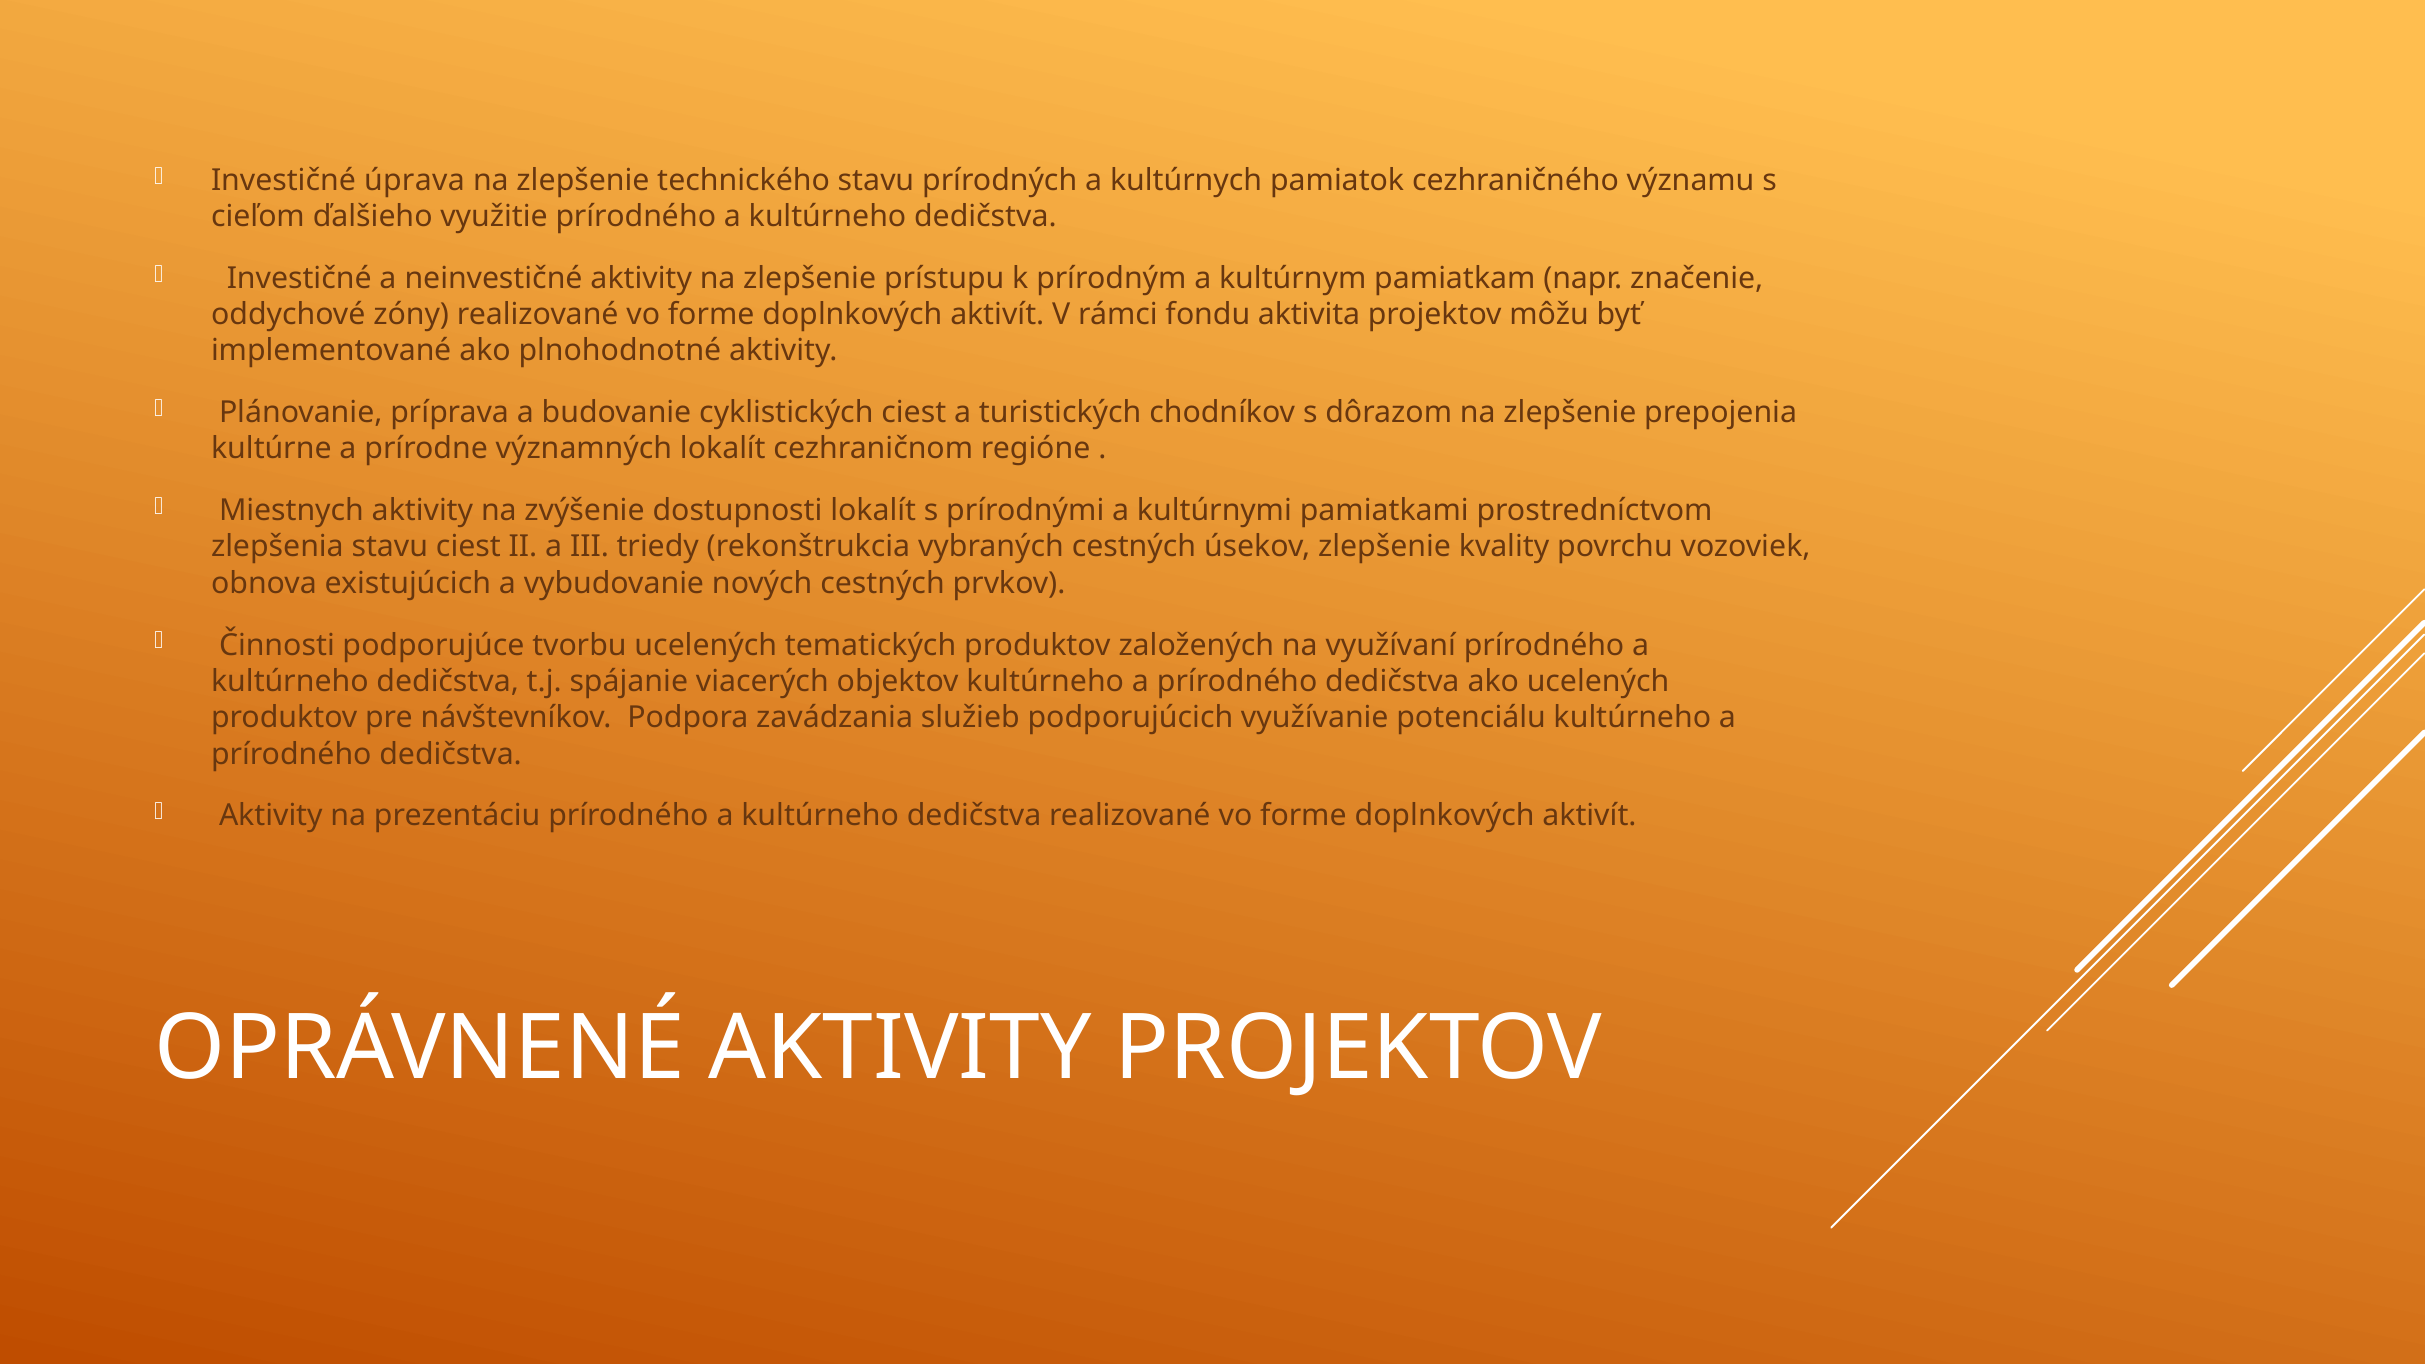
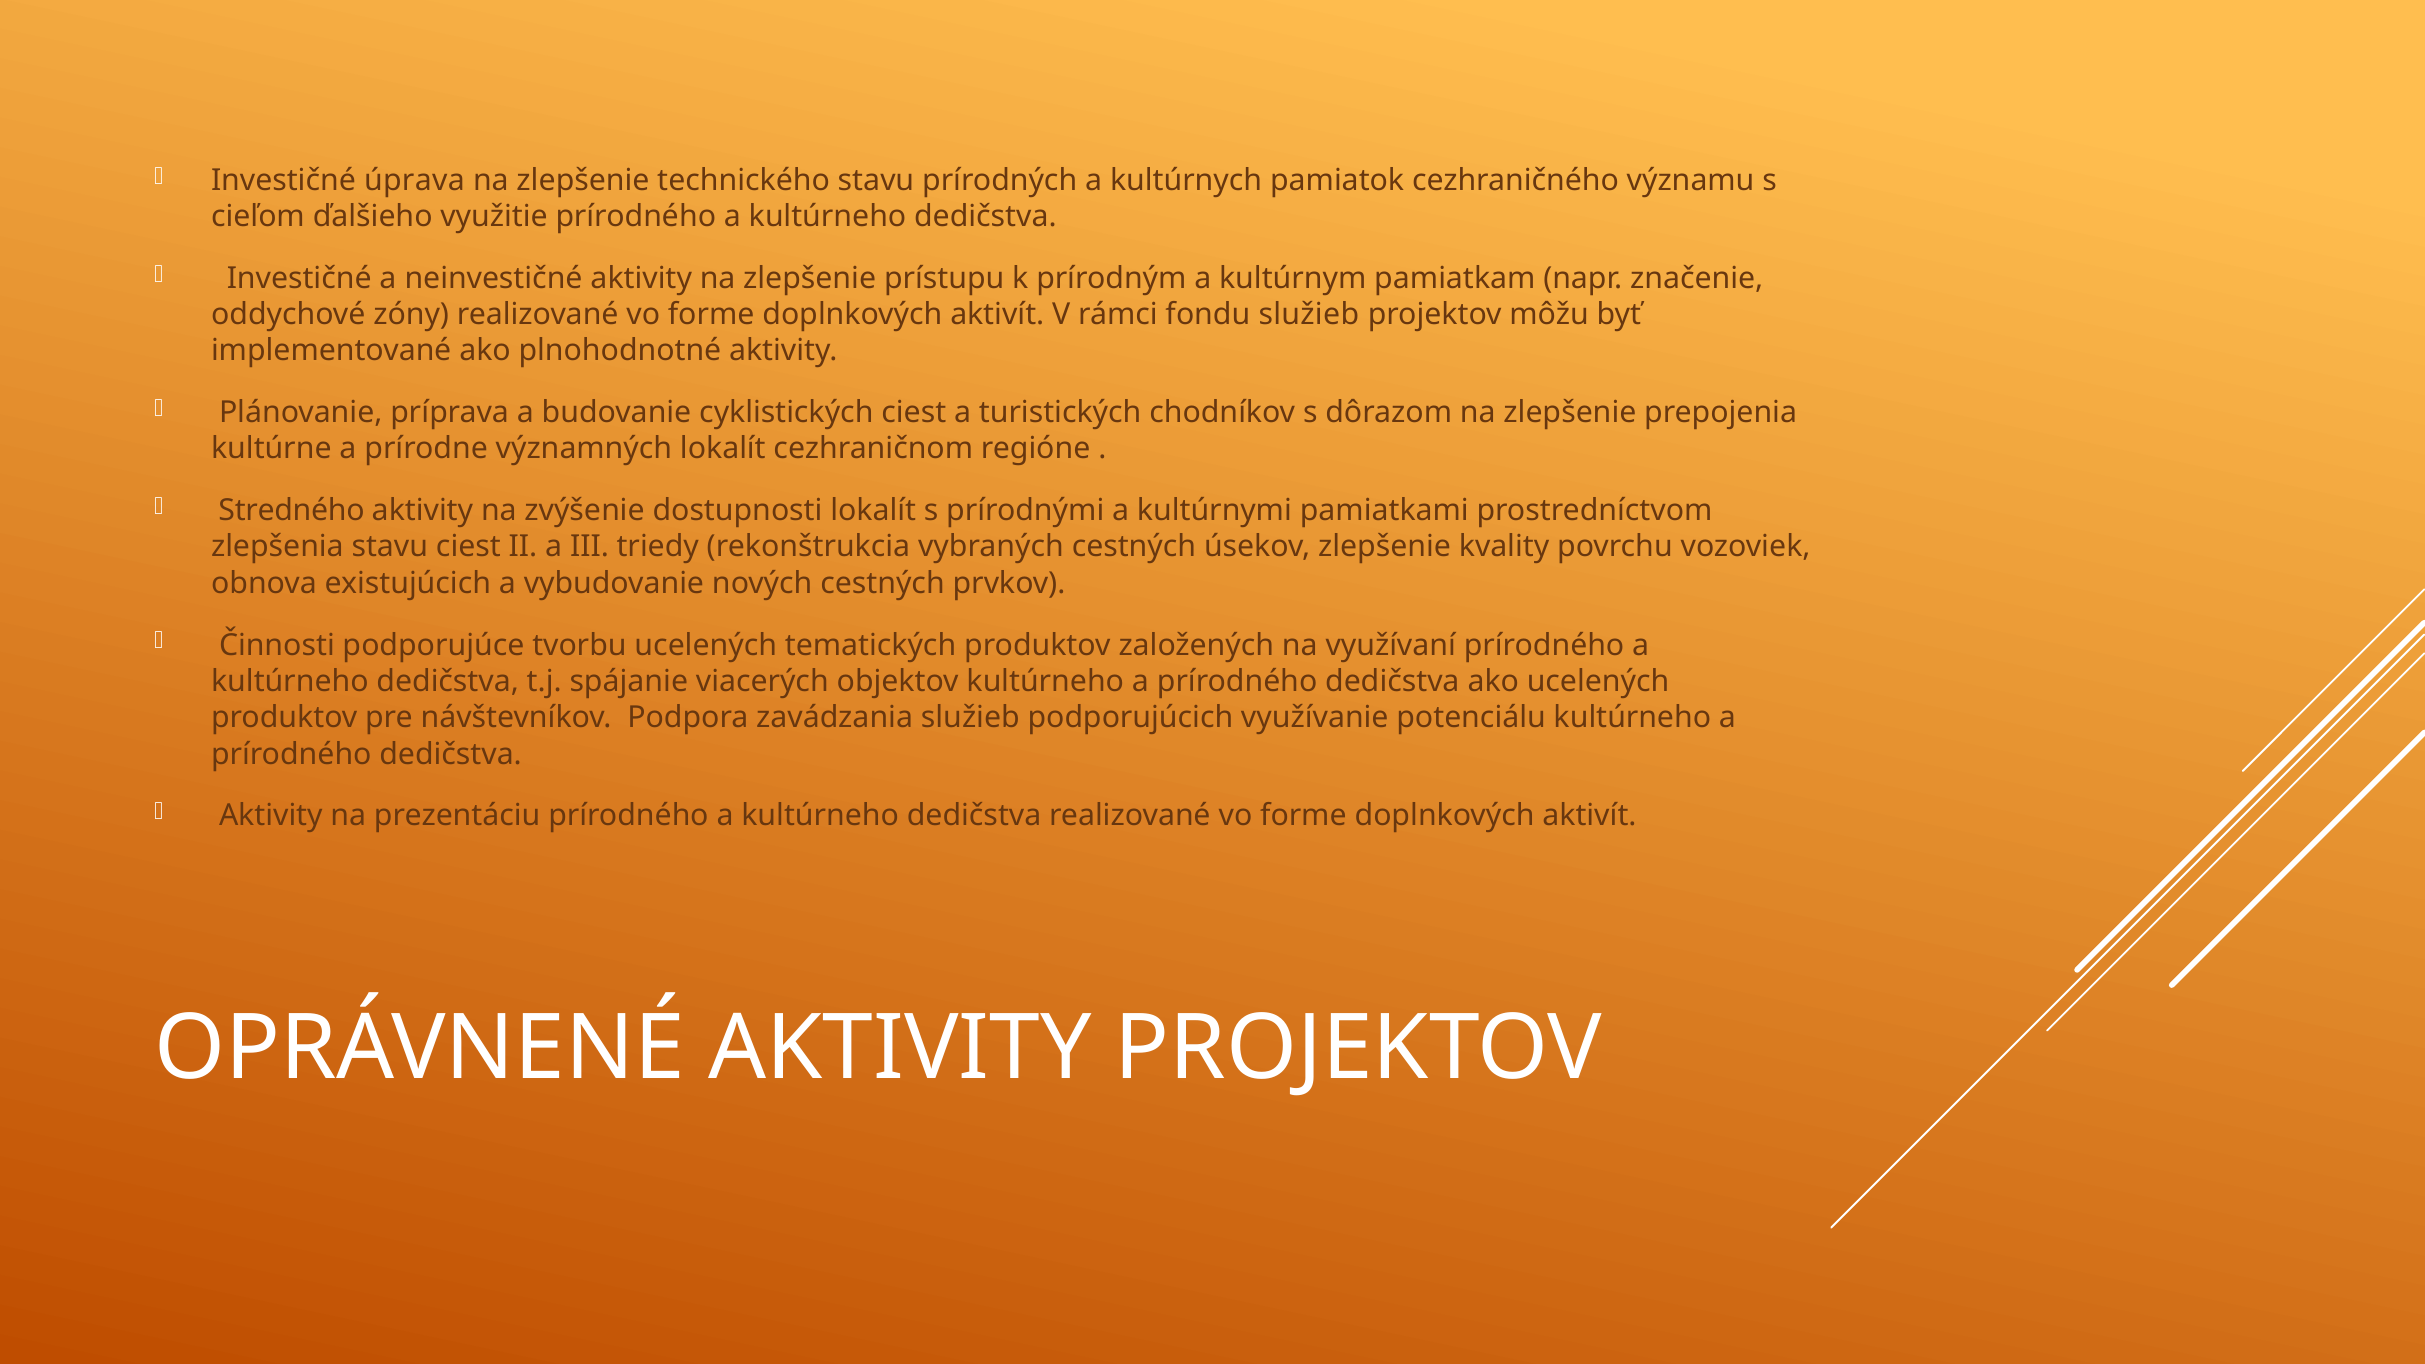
fondu aktivita: aktivita -> služieb
Miestnych: Miestnych -> Stredného
